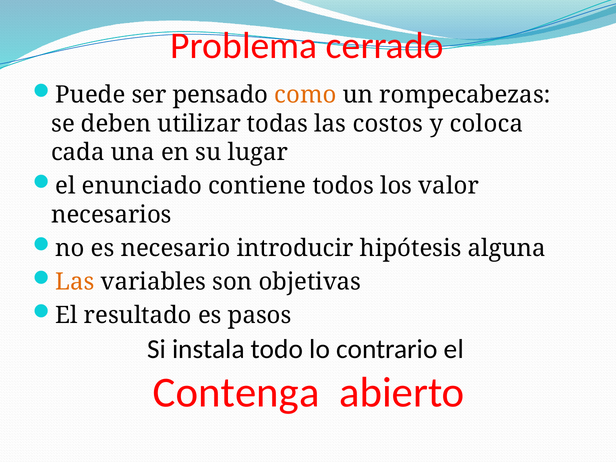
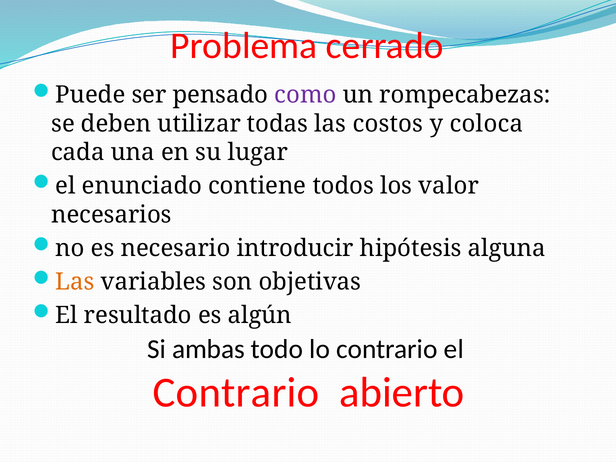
como colour: orange -> purple
pasos: pasos -> algún
instala: instala -> ambas
Contenga at (236, 393): Contenga -> Contrario
